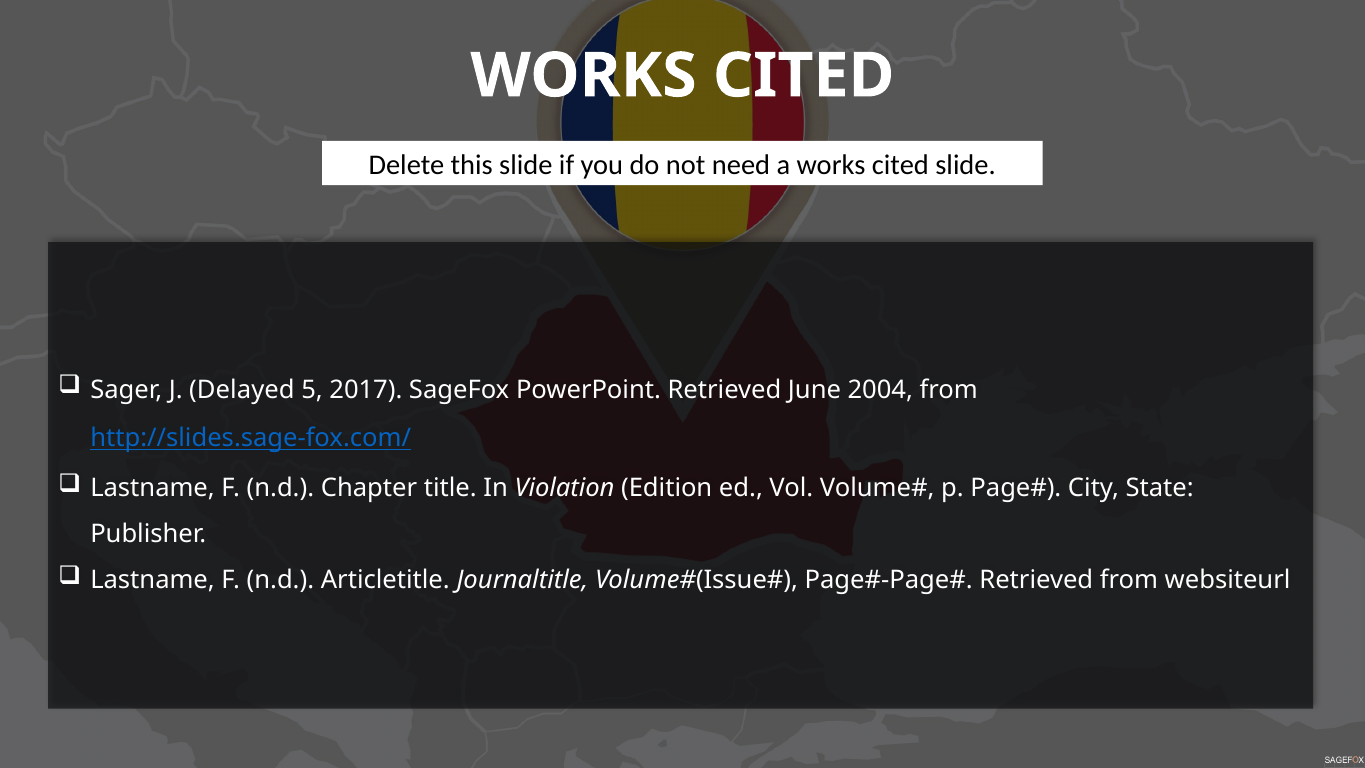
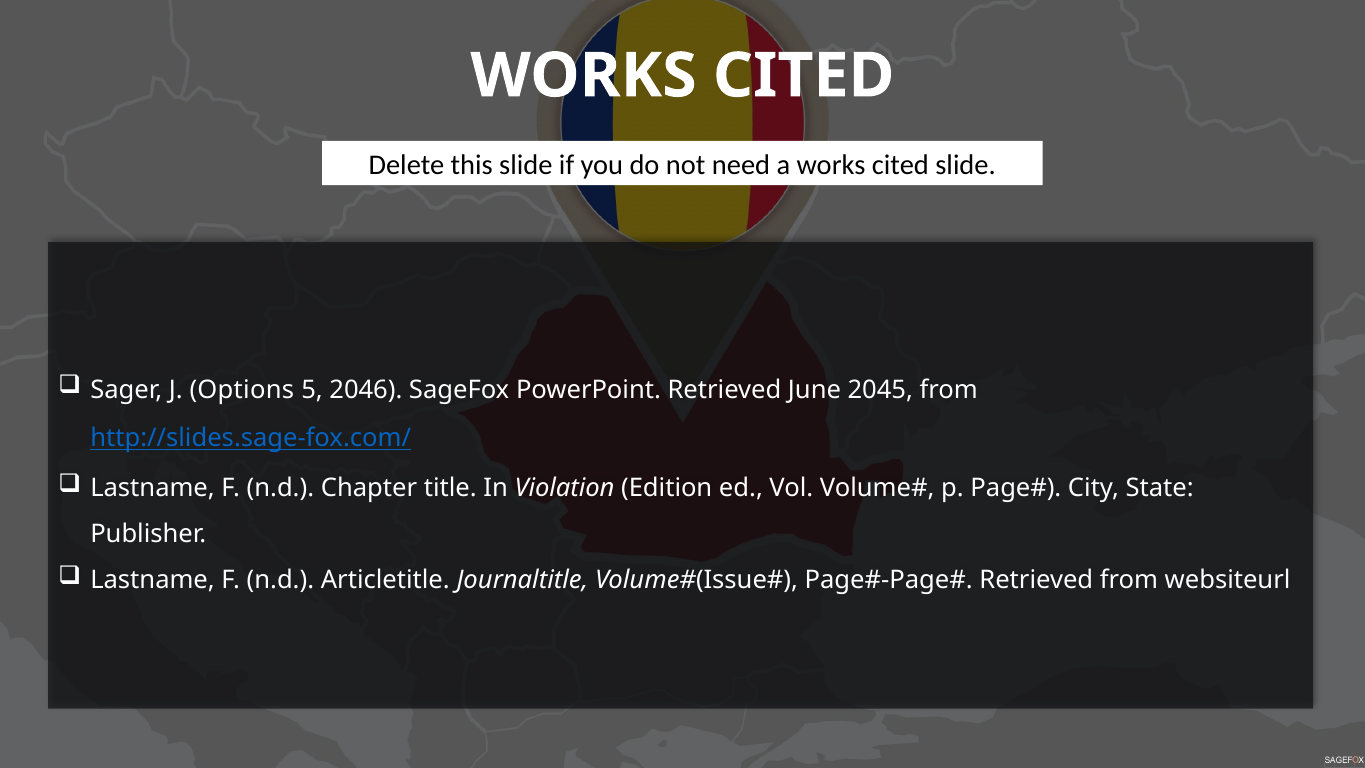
Delayed: Delayed -> Options
2017: 2017 -> 2046
2004: 2004 -> 2045
